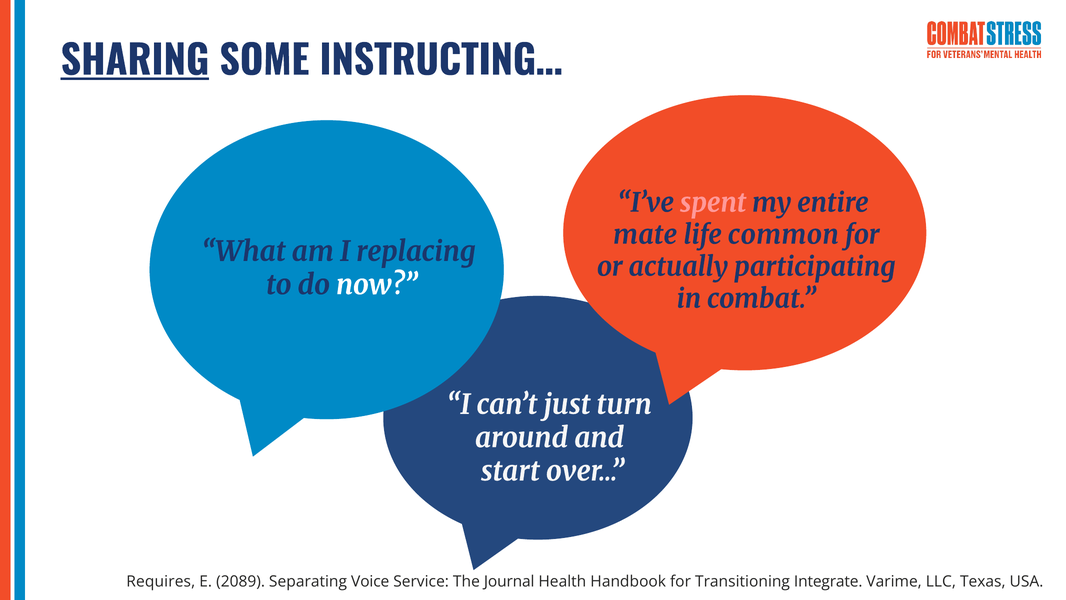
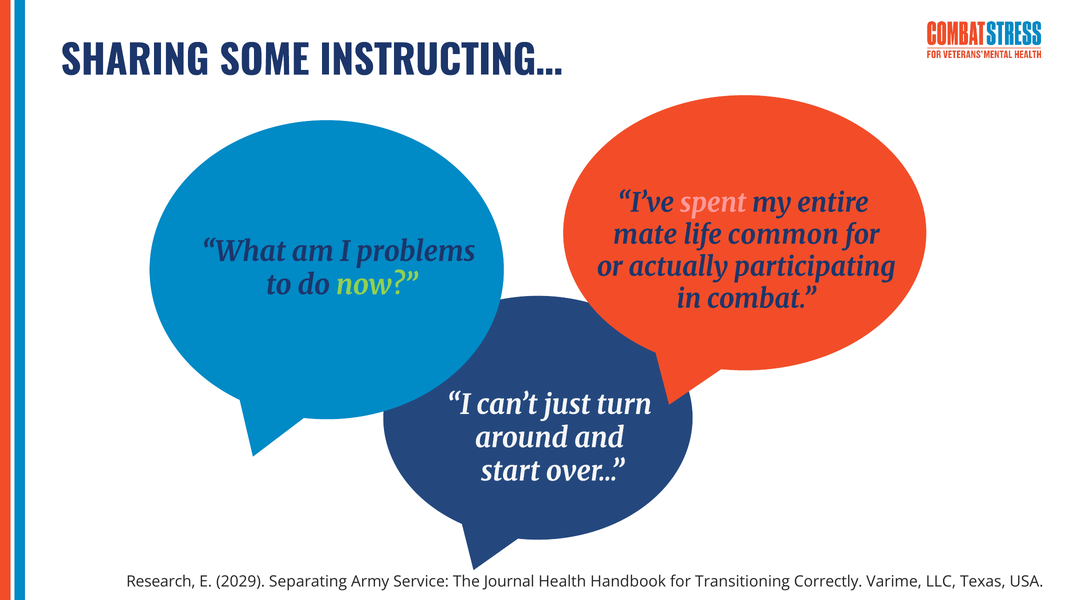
SHARING underline: present -> none
replacing: replacing -> problems
now colour: white -> light green
Requires: Requires -> Research
2089: 2089 -> 2029
Voice: Voice -> Army
Integrate: Integrate -> Correctly
